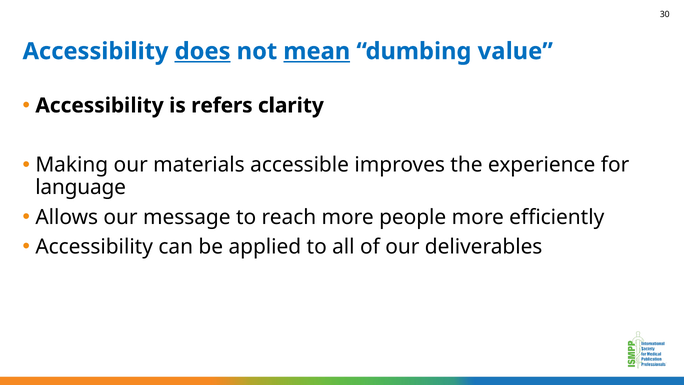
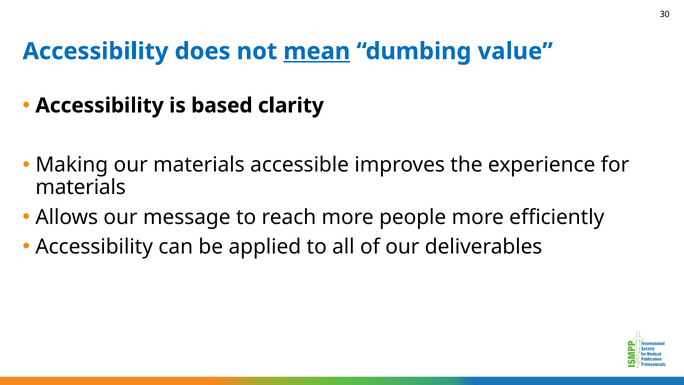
does underline: present -> none
refers: refers -> based
language: language -> materials
